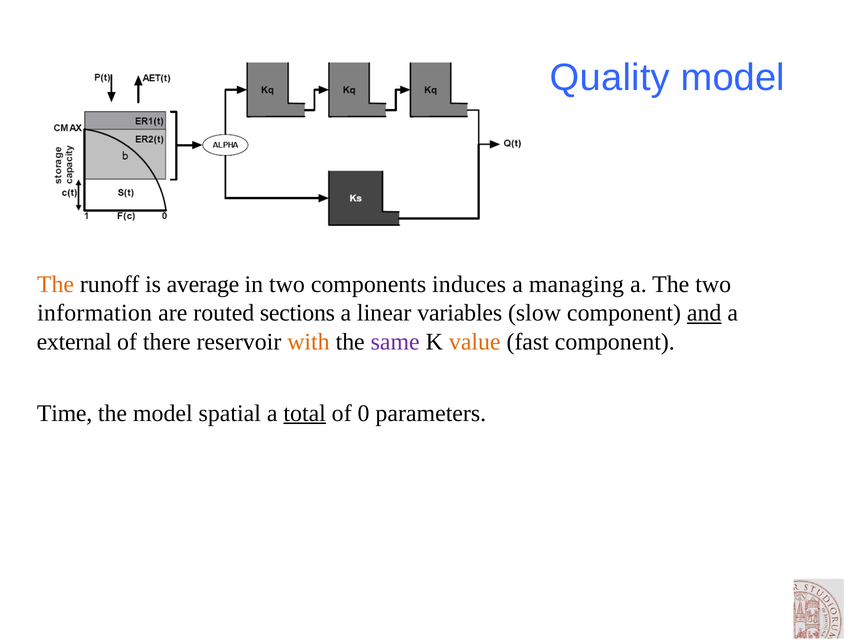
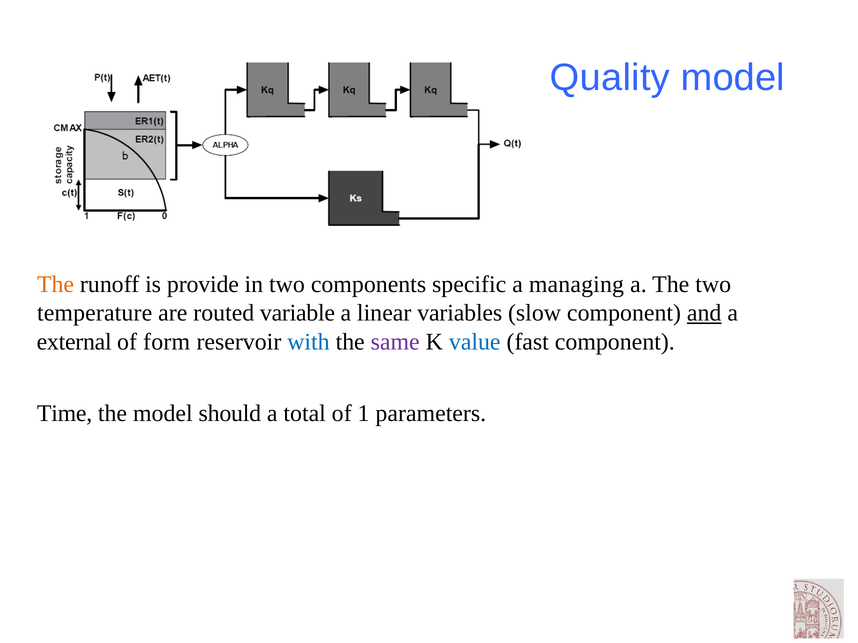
average: average -> provide
induces: induces -> specific
information: information -> temperature
sections: sections -> variable
there: there -> form
with colour: orange -> blue
value colour: orange -> blue
spatial: spatial -> should
total underline: present -> none
0: 0 -> 1
